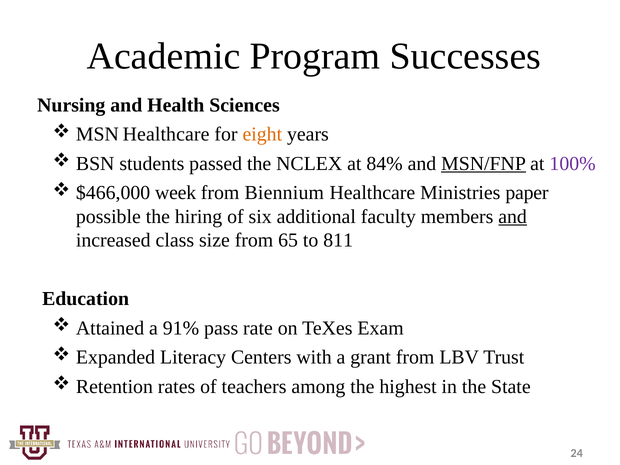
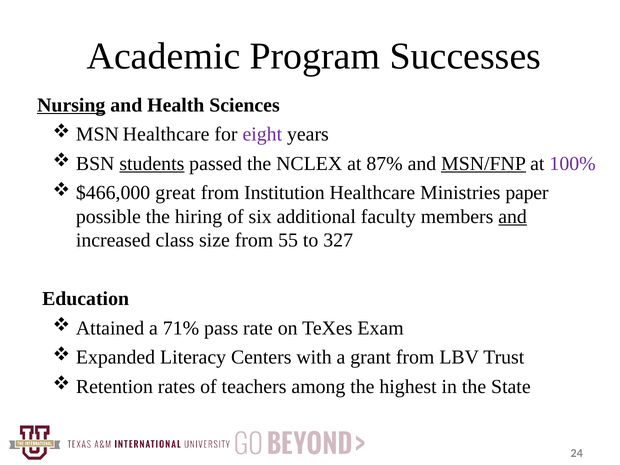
Nursing underline: none -> present
eight colour: orange -> purple
students underline: none -> present
84%: 84% -> 87%
week: week -> great
Biennium: Biennium -> Institution
65: 65 -> 55
811: 811 -> 327
91%: 91% -> 71%
